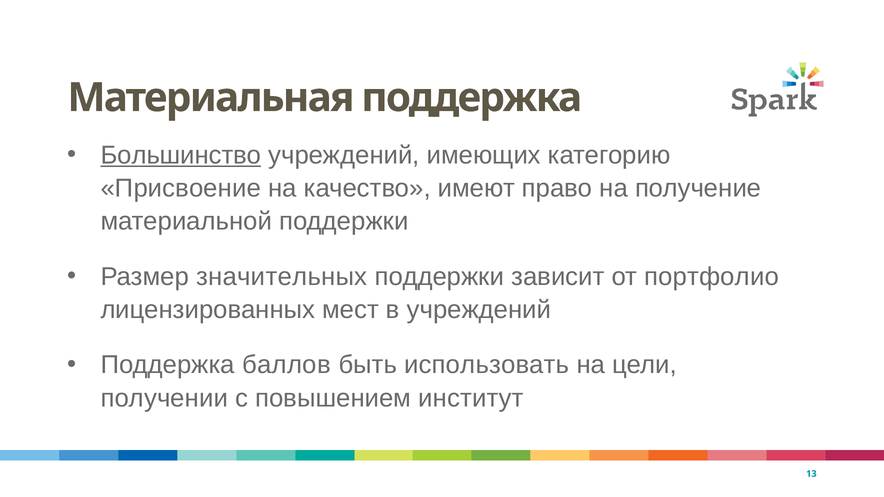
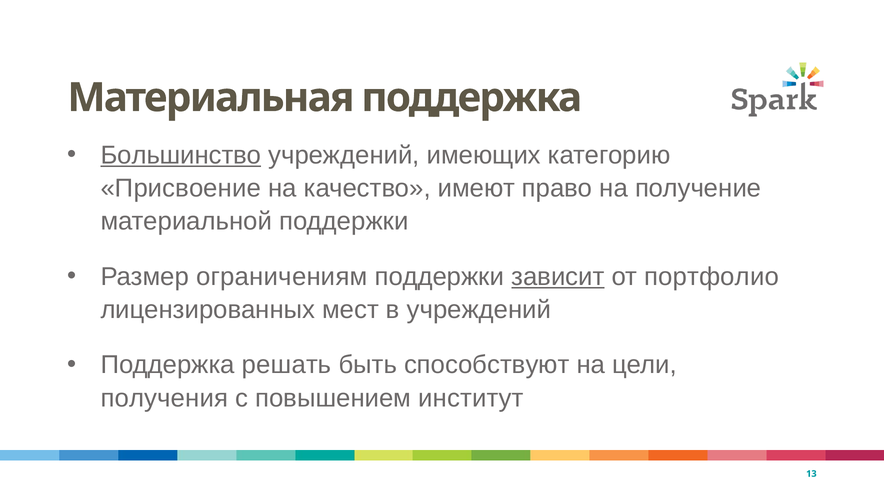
значительных: значительных -> ограничениям
зависит underline: none -> present
баллов: баллов -> решать
использовать: использовать -> способствуют
получении: получении -> получения
